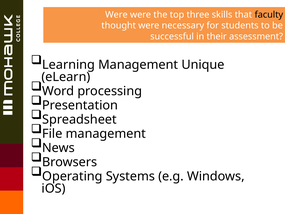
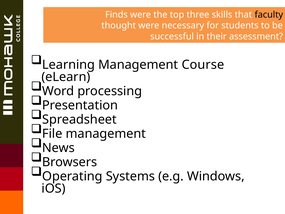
Were at (116, 15): Were -> Finds
Unique: Unique -> Course
